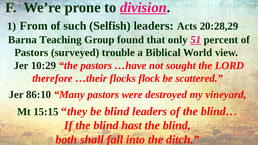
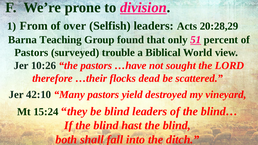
such: such -> over
10:29: 10:29 -> 10:26
flock: flock -> dead
86:10: 86:10 -> 42:10
were: were -> yield
15:15: 15:15 -> 15:24
